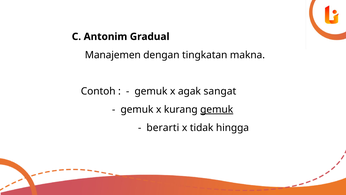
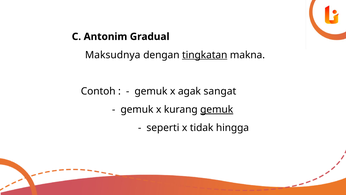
Manajemen: Manajemen -> Maksudnya
tingkatan underline: none -> present
berarti: berarti -> seperti
